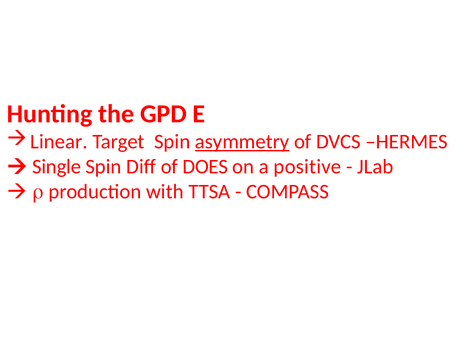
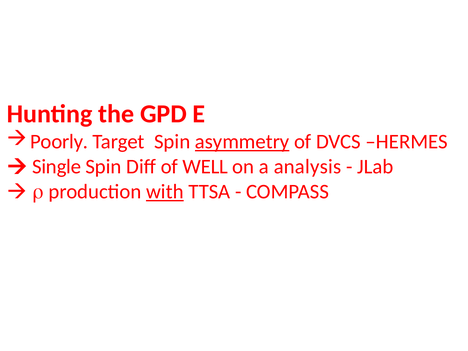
Linear: Linear -> Poorly
DOES: DOES -> WELL
positive: positive -> analysis
with underline: none -> present
